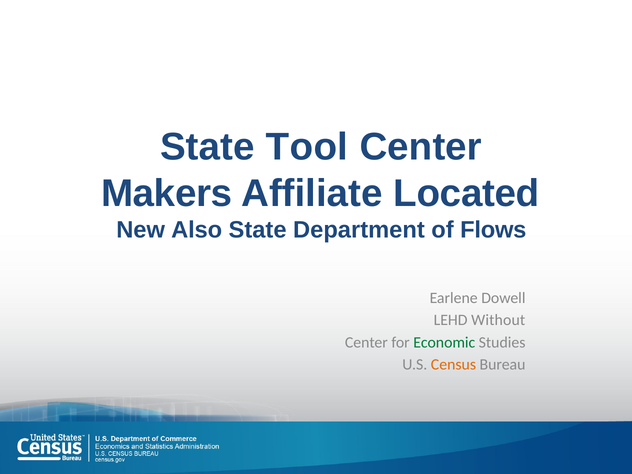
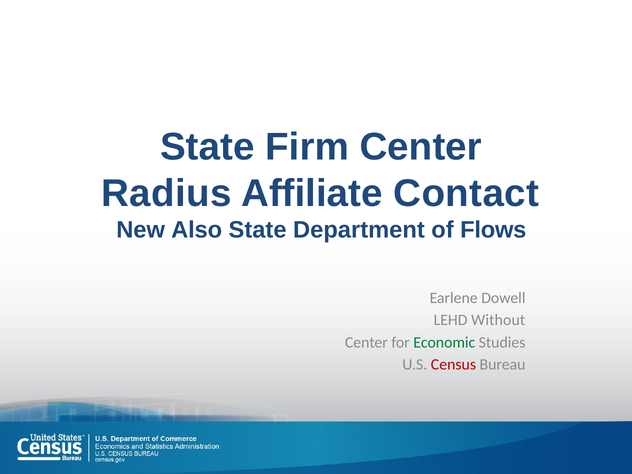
Tool: Tool -> Firm
Makers: Makers -> Radius
Located: Located -> Contact
Census colour: orange -> red
